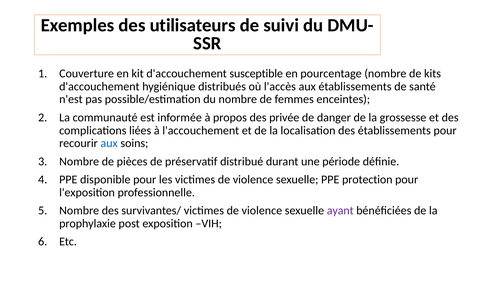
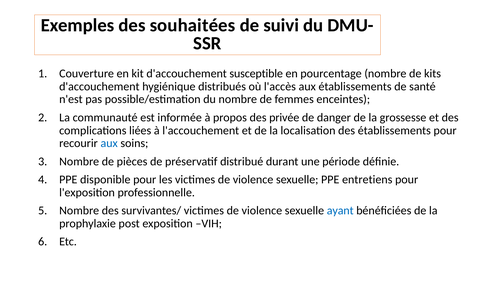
utilisateurs: utilisateurs -> souhaitées
protection: protection -> entretiens
ayant colour: purple -> blue
